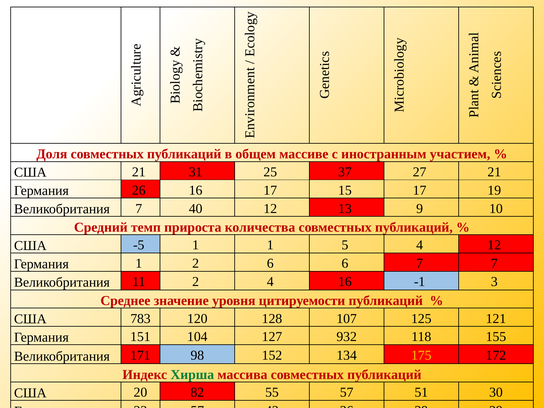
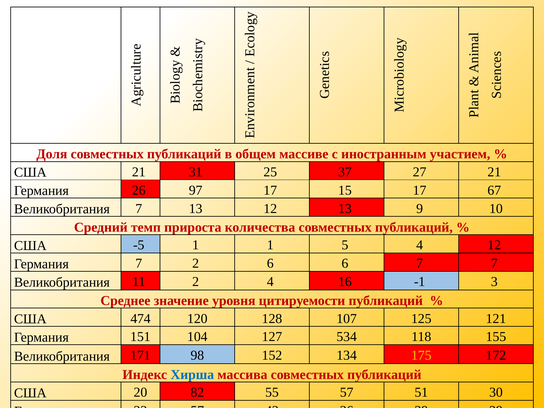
26 16: 16 -> 97
19: 19 -> 67
7 40: 40 -> 13
Германия 1: 1 -> 7
783: 783 -> 474
932: 932 -> 534
Хирша colour: green -> blue
